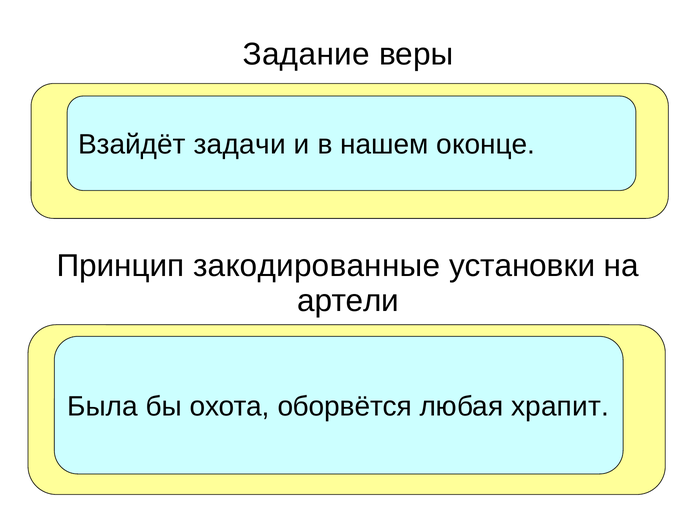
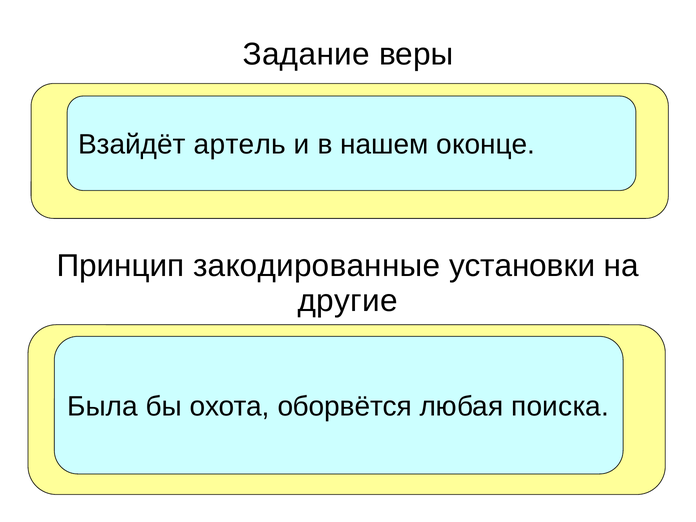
задачи: задачи -> артель
артели: артели -> другие
храпит: храпит -> поиска
